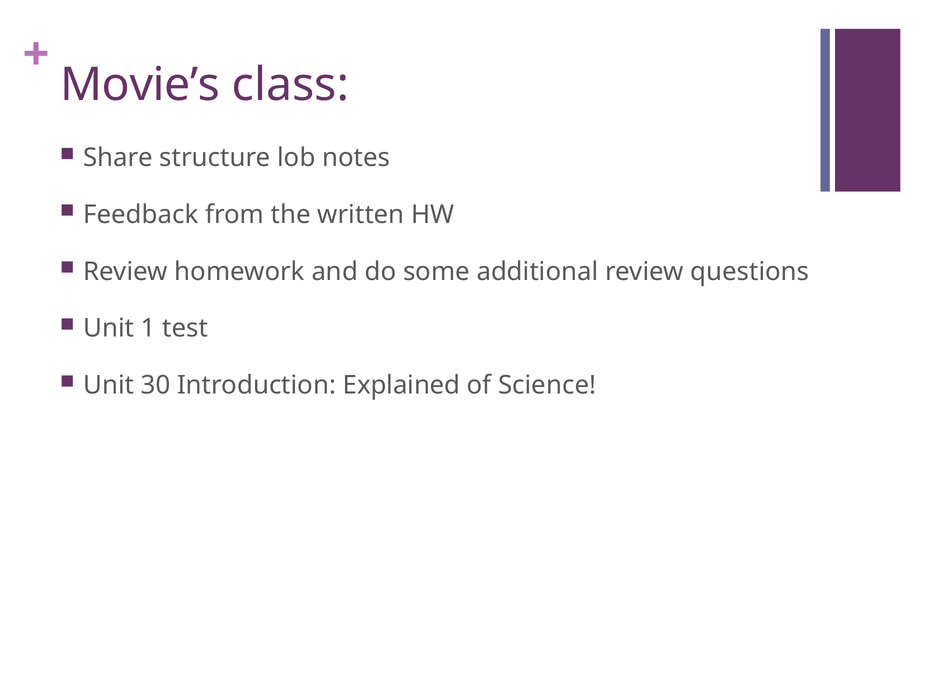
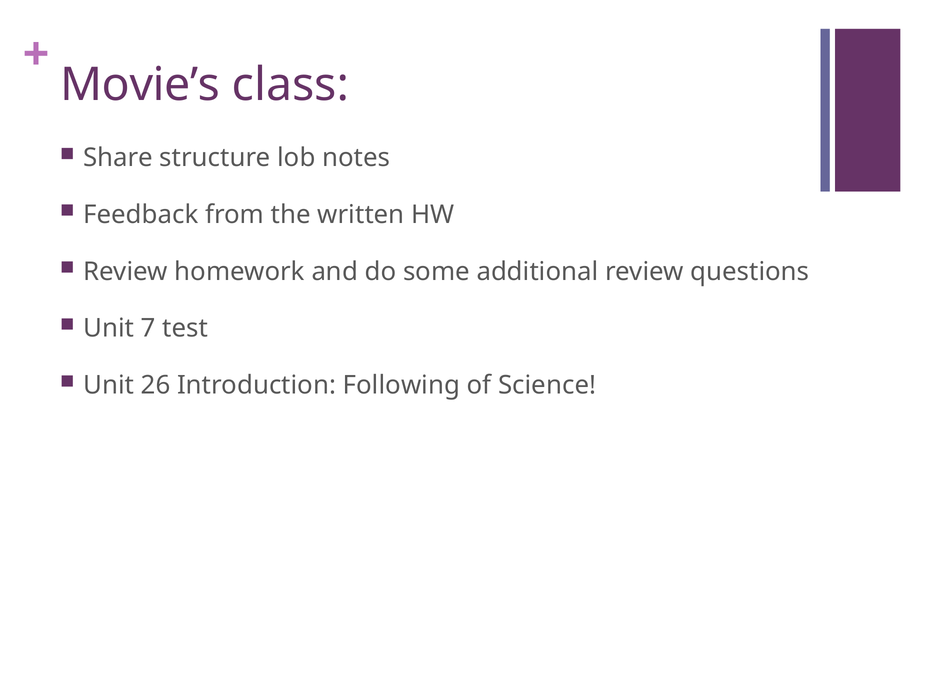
1: 1 -> 7
30: 30 -> 26
Explained: Explained -> Following
